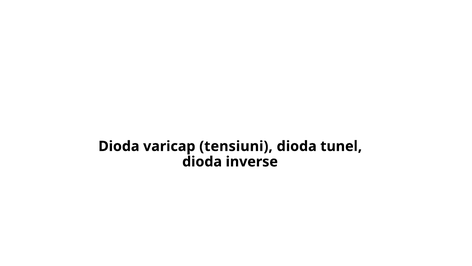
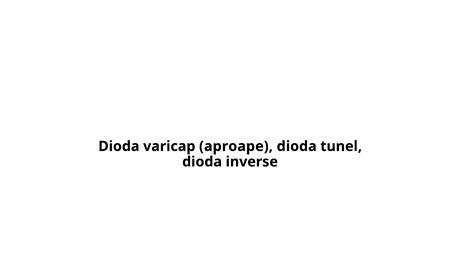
tensiuni: tensiuni -> aproape
